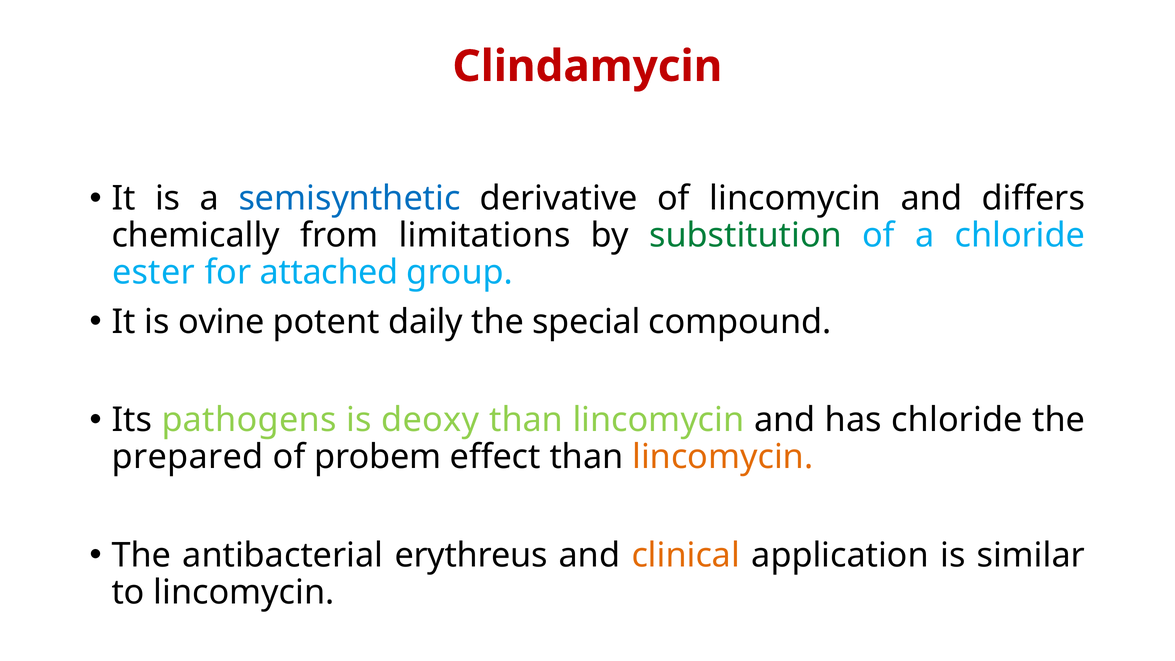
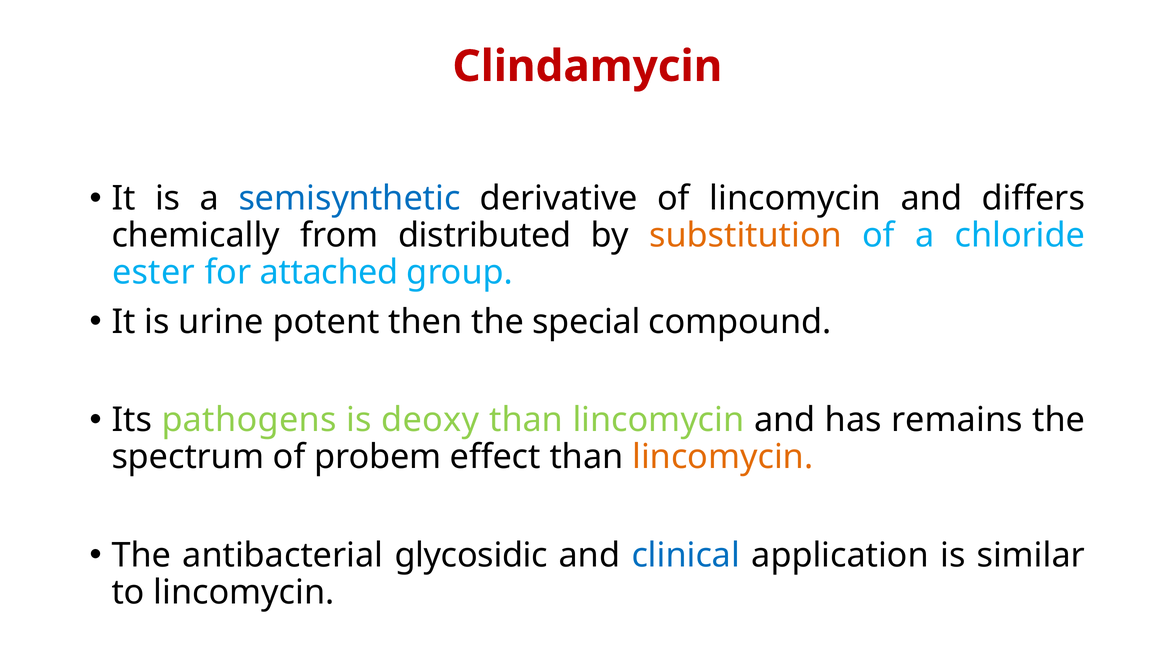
limitations: limitations -> distributed
substitution colour: green -> orange
ovine: ovine -> urine
daily: daily -> then
has chloride: chloride -> remains
prepared: prepared -> spectrum
erythreus: erythreus -> glycosidic
clinical colour: orange -> blue
